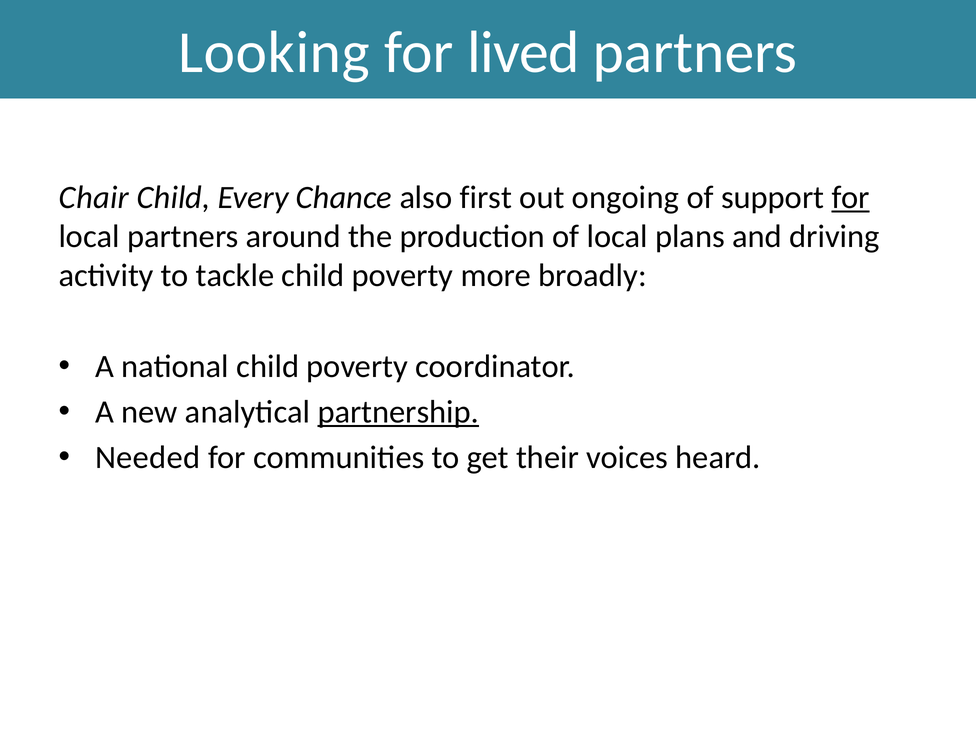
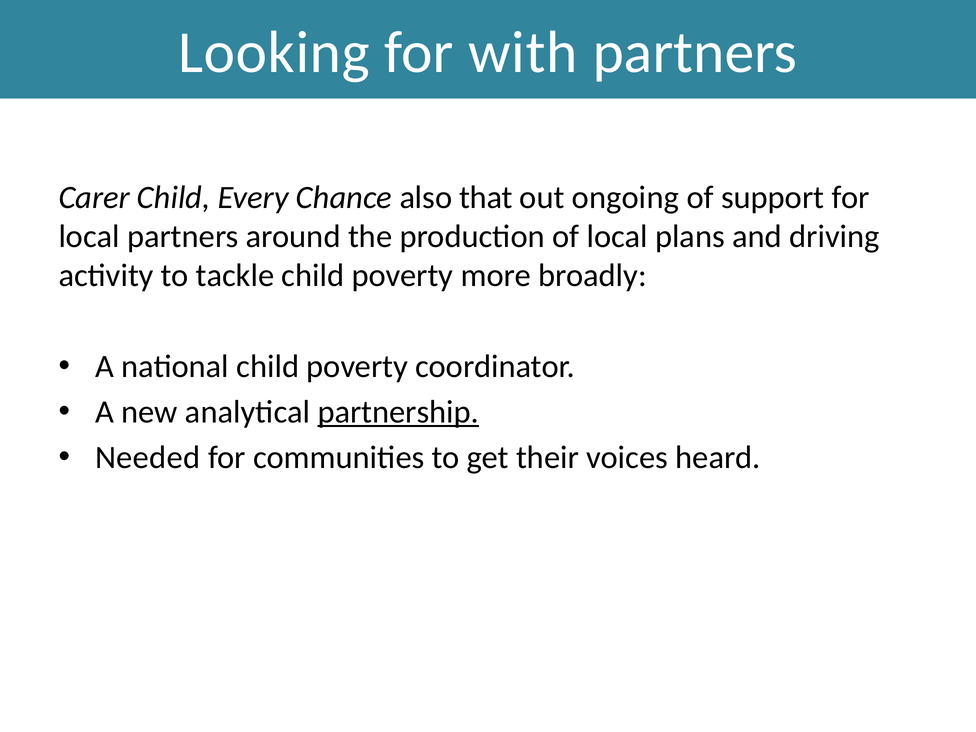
lived: lived -> with
Chair: Chair -> Carer
first: first -> that
for at (851, 197) underline: present -> none
